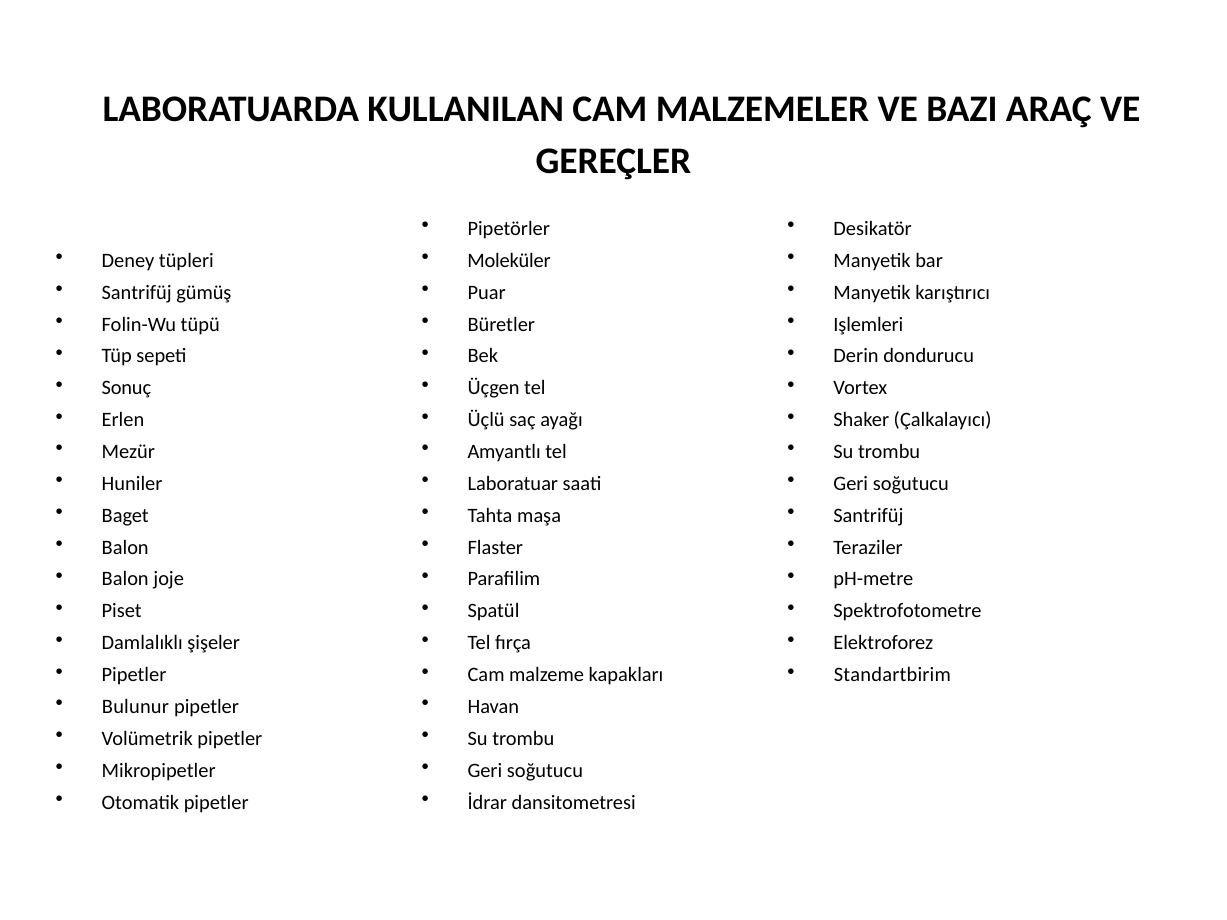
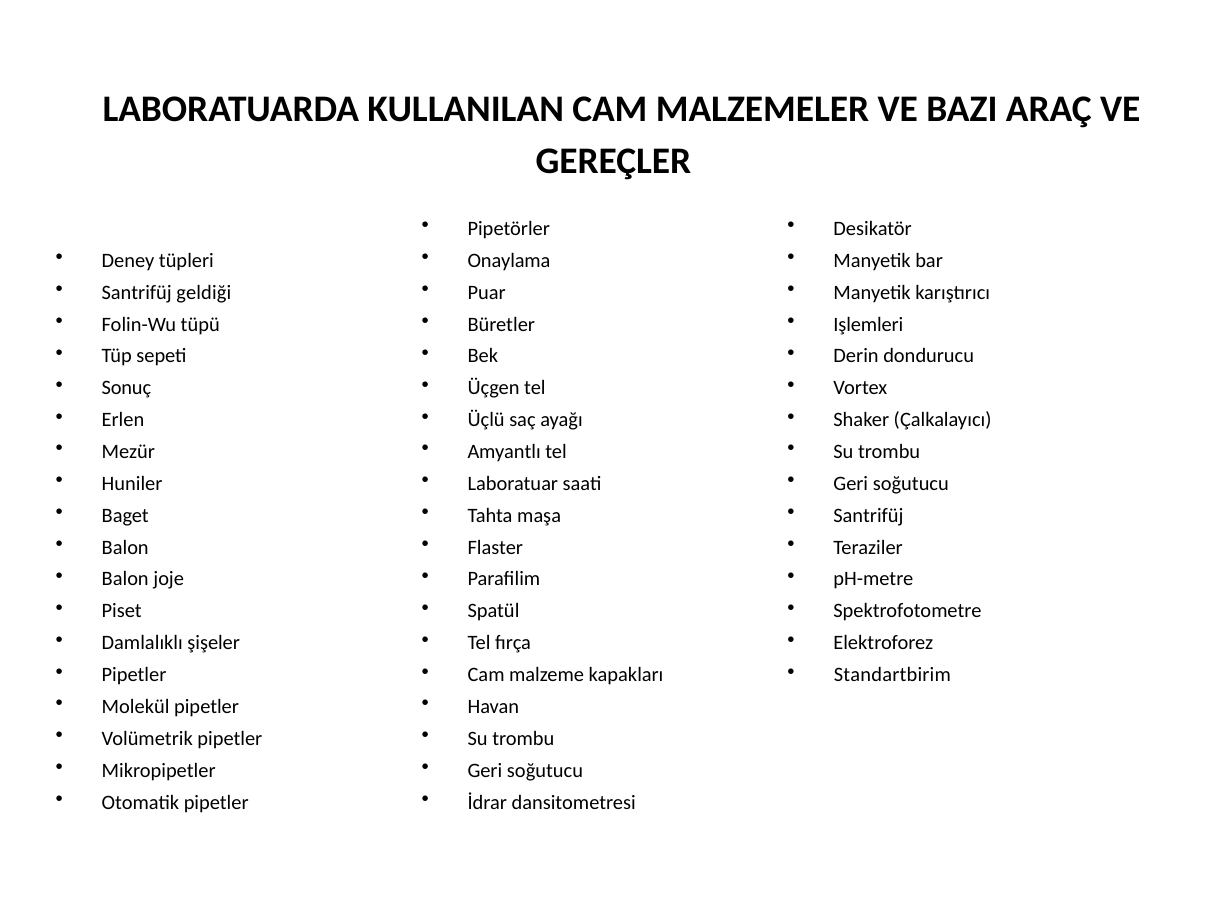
Moleküler: Moleküler -> Onaylama
gümüş: gümüş -> geldiği
Bulunur: Bulunur -> Molekül
